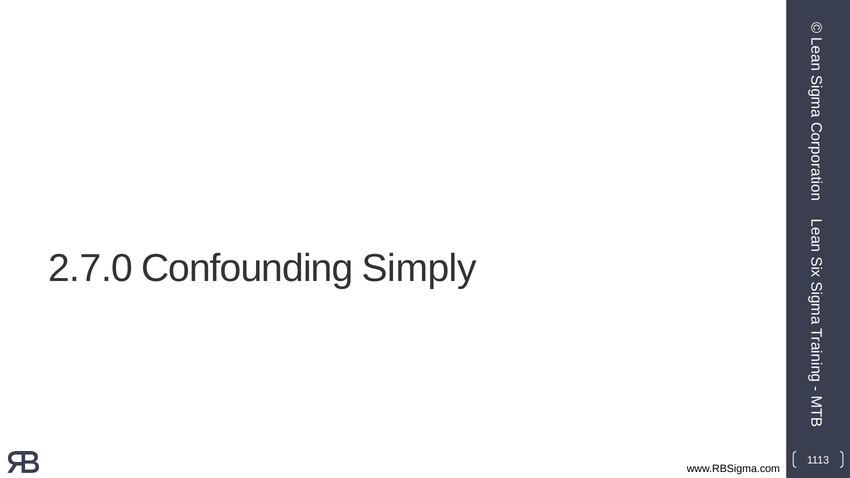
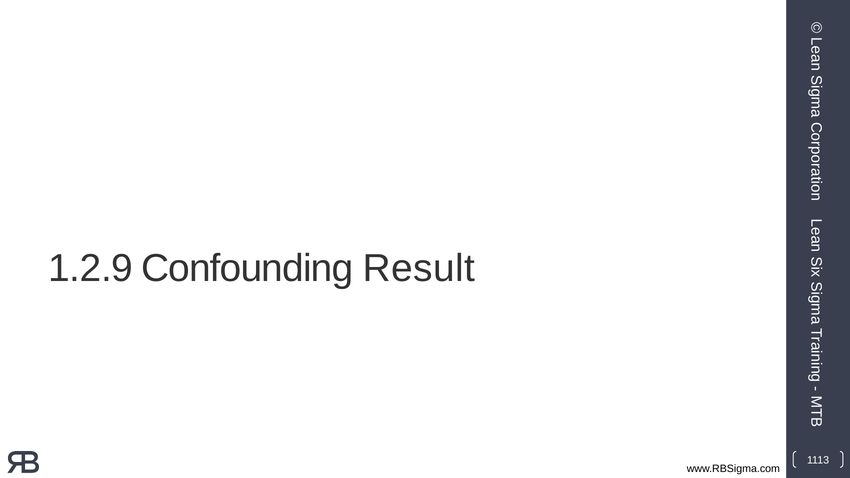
2.7.0: 2.7.0 -> 1.2.9
Simply: Simply -> Result
